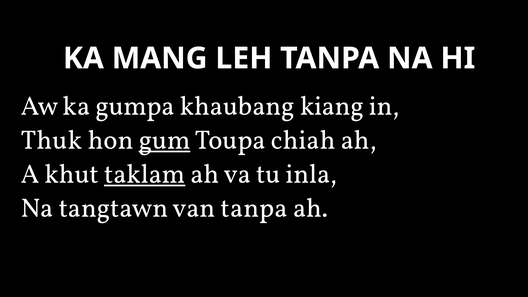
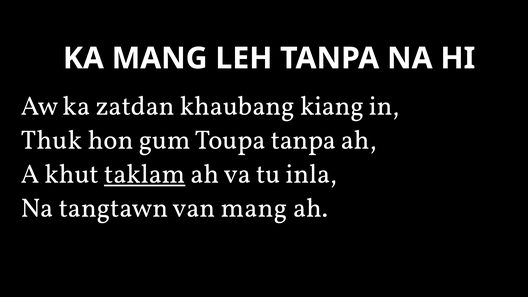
gumpa: gumpa -> zatdan
gum underline: present -> none
Toupa chiah: chiah -> tanpa
van tanpa: tanpa -> mang
